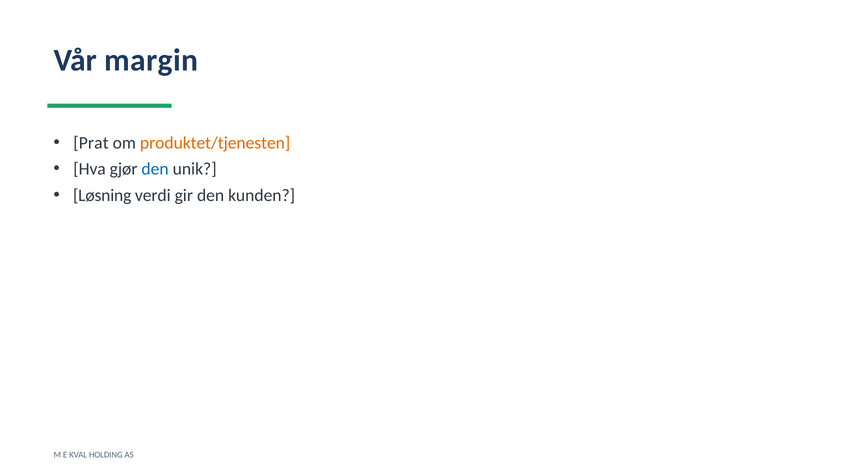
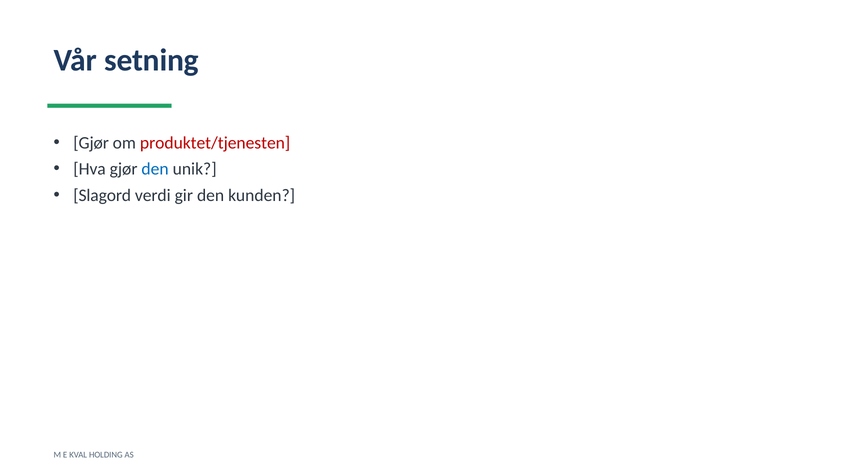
margin: margin -> setning
Prat at (91, 143): Prat -> Gjør
produktet/tjenesten colour: orange -> red
Løsning: Løsning -> Slagord
